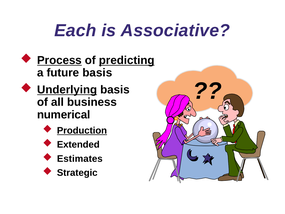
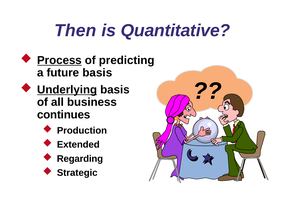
Each: Each -> Then
Associative: Associative -> Quantitative
predicting underline: present -> none
numerical: numerical -> continues
Production underline: present -> none
Estimates: Estimates -> Regarding
